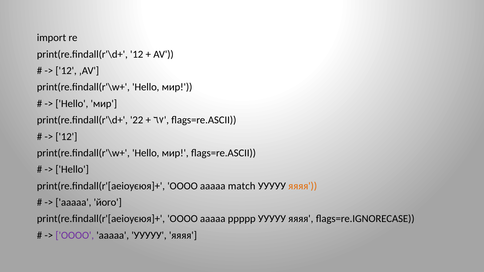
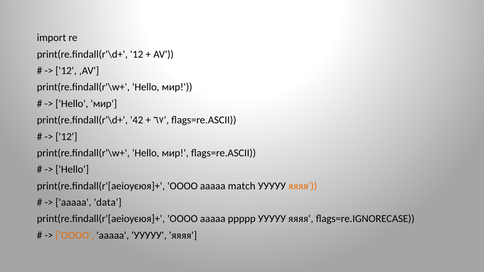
22: 22 -> 42
його: його -> data
ОООО at (75, 236) colour: purple -> orange
